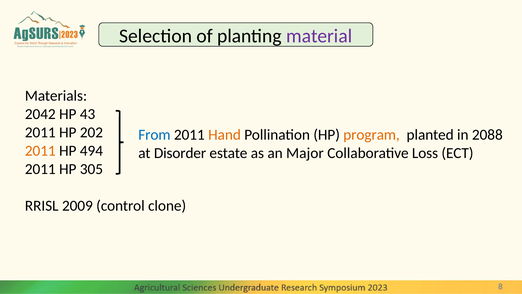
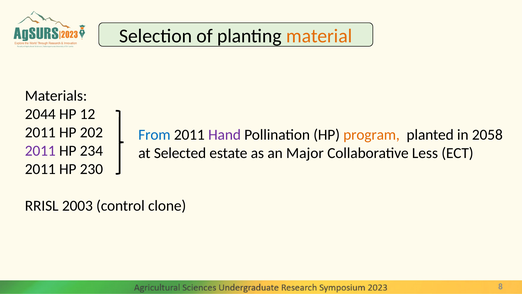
material colour: purple -> orange
2042: 2042 -> 2044
43: 43 -> 12
Hand colour: orange -> purple
2088: 2088 -> 2058
2011 at (40, 151) colour: orange -> purple
494: 494 -> 234
Disorder: Disorder -> Selected
Loss: Loss -> Less
305: 305 -> 230
2009: 2009 -> 2003
